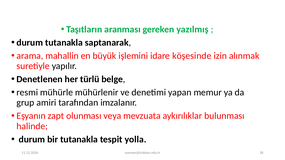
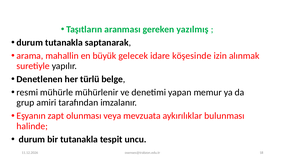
işlemini: işlemini -> gelecek
yolla: yolla -> uncu
